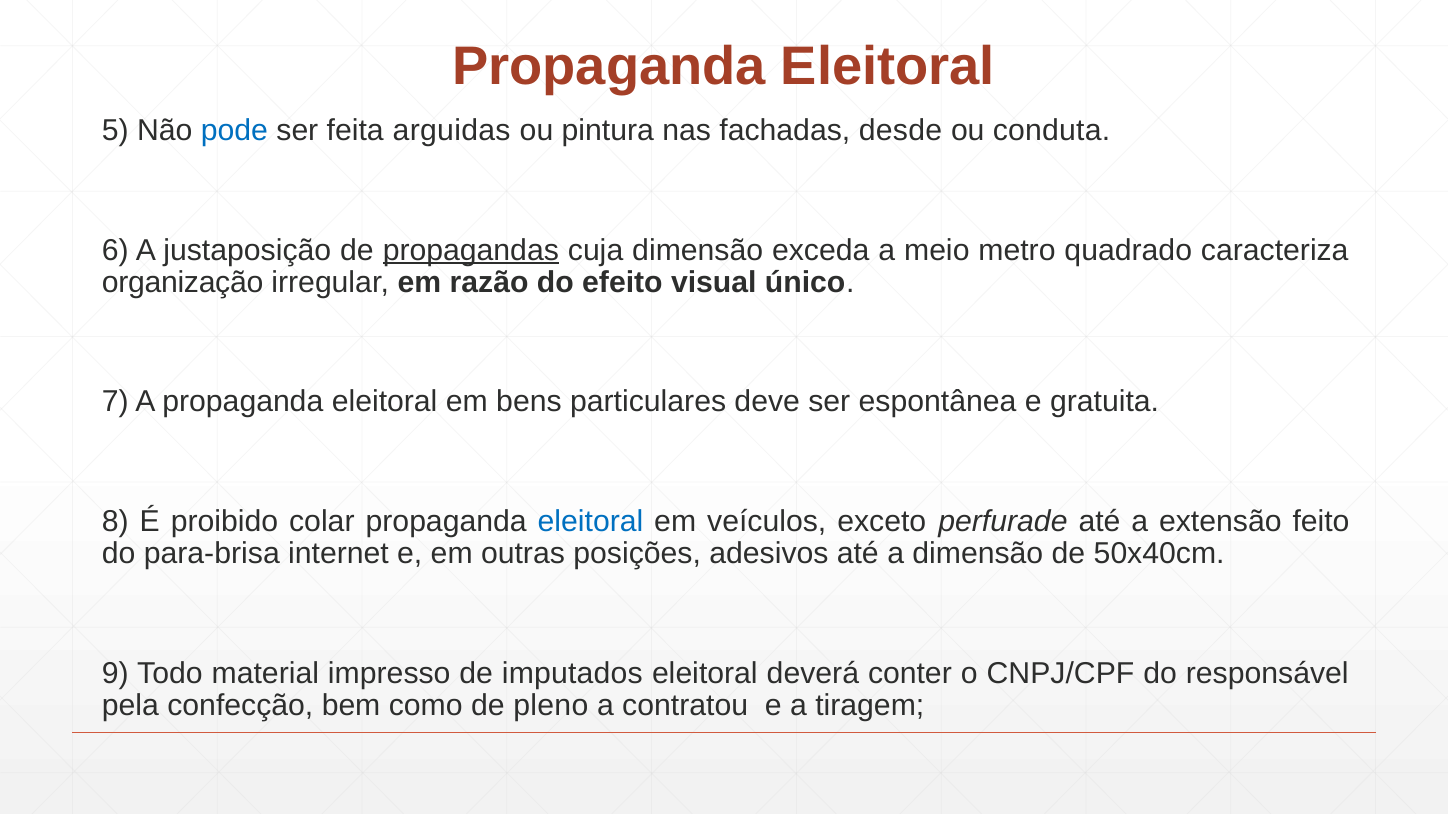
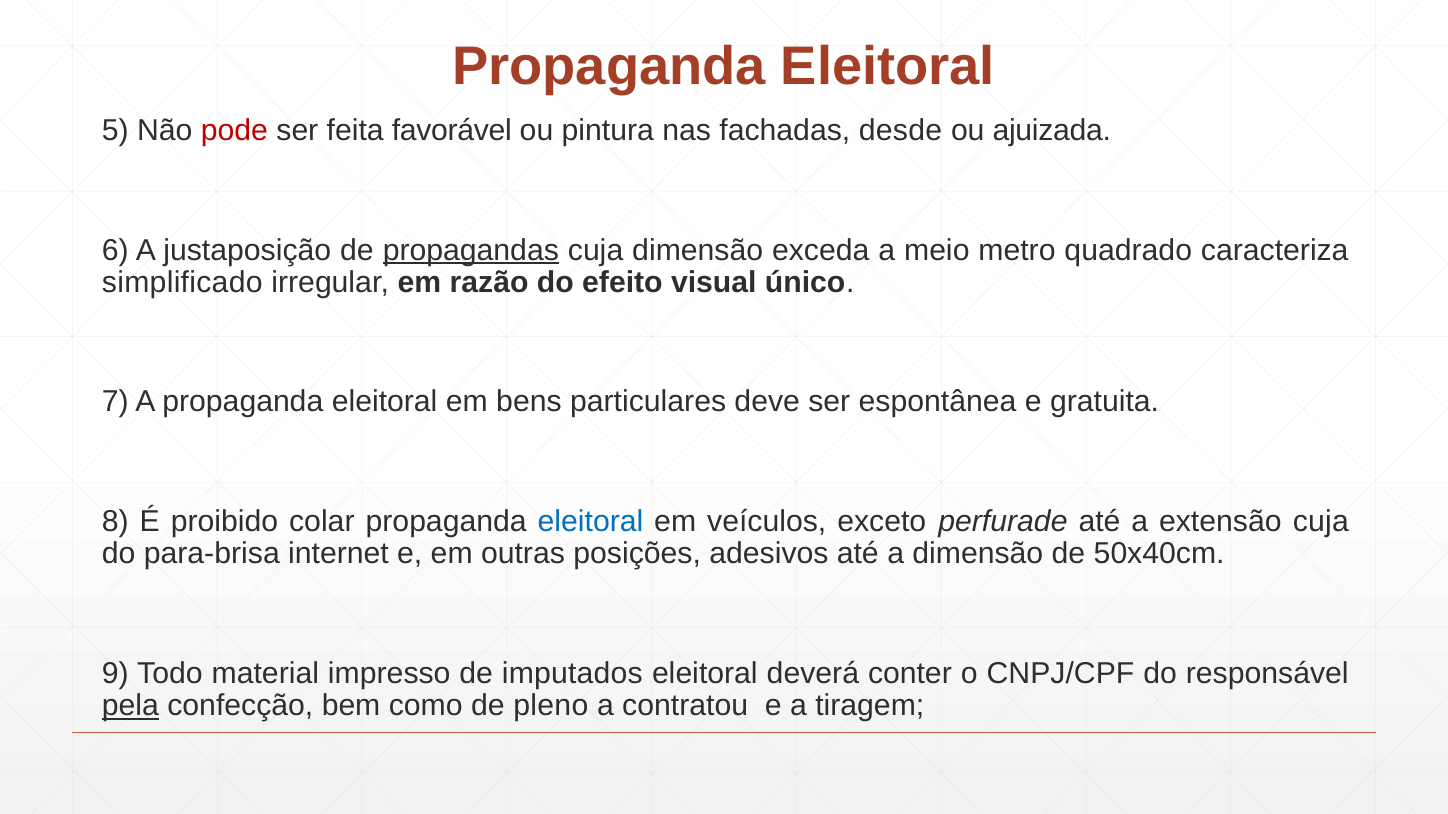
pode colour: blue -> red
arguidas: arguidas -> favorável
conduta: conduta -> ajuizada
organização: organização -> simplificado
extensão feito: feito -> cuja
pela underline: none -> present
